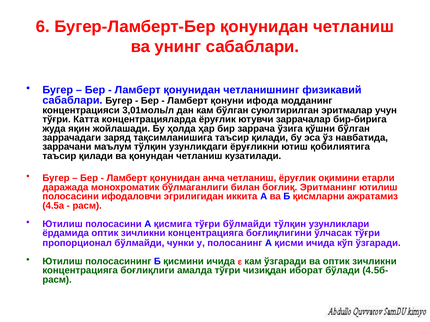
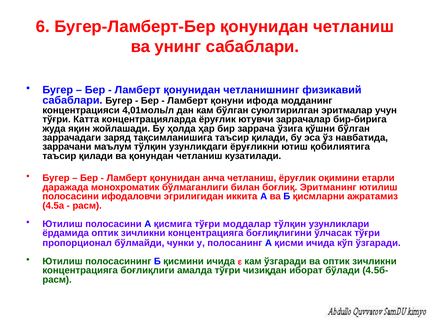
3,01моль/л: 3,01моль/л -> 4,01моль/л
тўғри бўлмайди: бўлмайди -> моддалар
